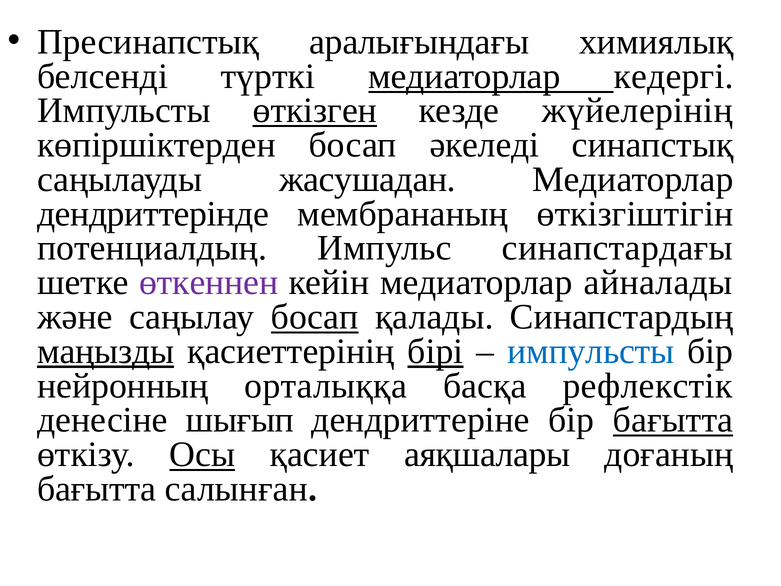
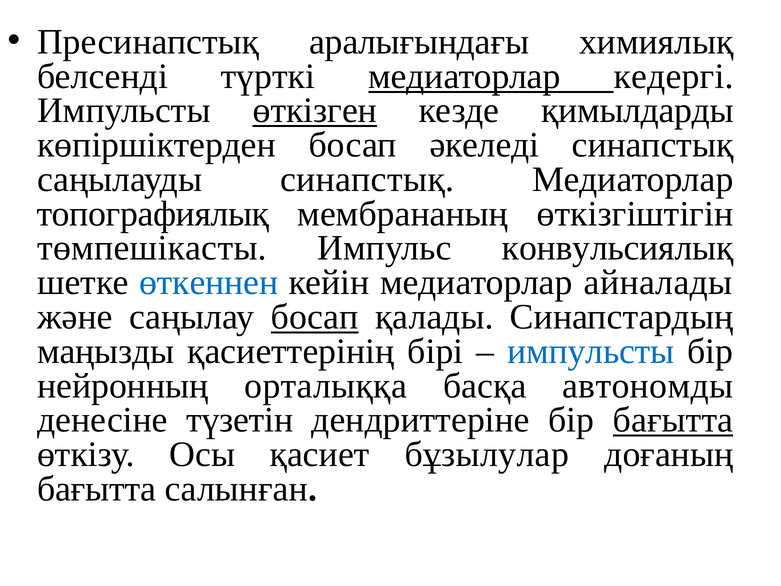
жүйелерінің: жүйелерінің -> қимылдарды
саңылауды жасушадан: жасушадан -> синапстық
дендриттерінде: дендриттерінде -> топографиялық
потенциалдың: потенциалдың -> төмпешікасты
синапстардағы: синапстардағы -> конвульсиялық
өткеннен colour: purple -> blue
маңызды underline: present -> none
бірі underline: present -> none
рефлекстік: рефлекстік -> автономды
шығып: шығып -> түзетін
Осы underline: present -> none
аяқшалары: аяқшалары -> бұзылулар
